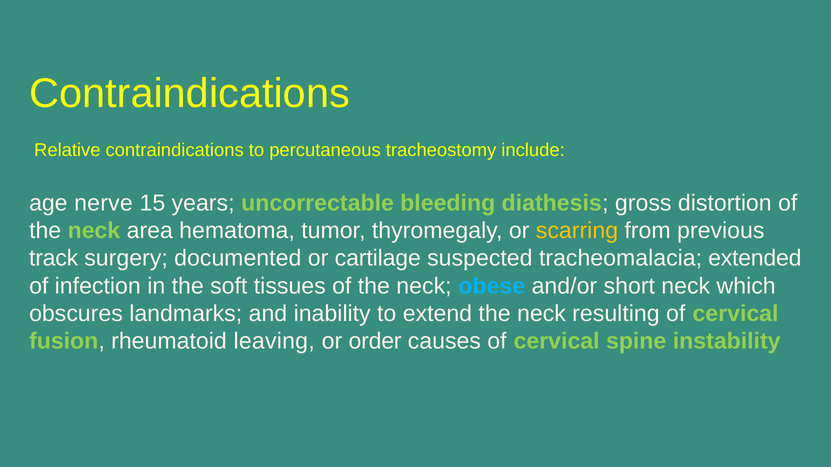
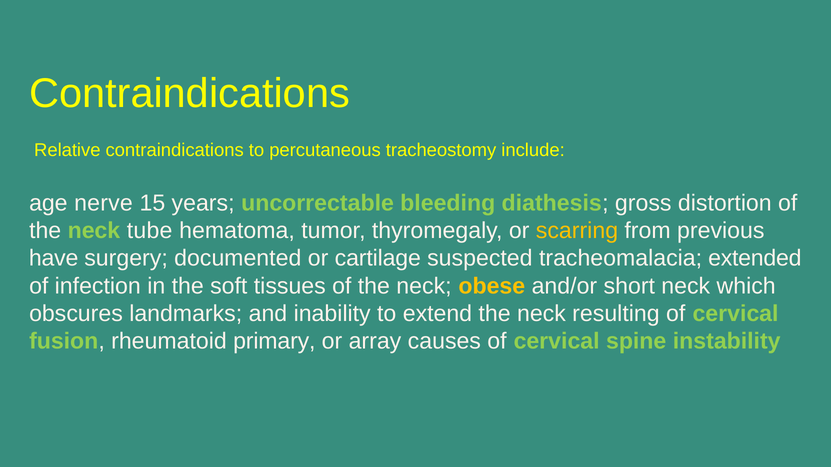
area: area -> tube
track: track -> have
obese colour: light blue -> yellow
leaving: leaving -> primary
order: order -> array
